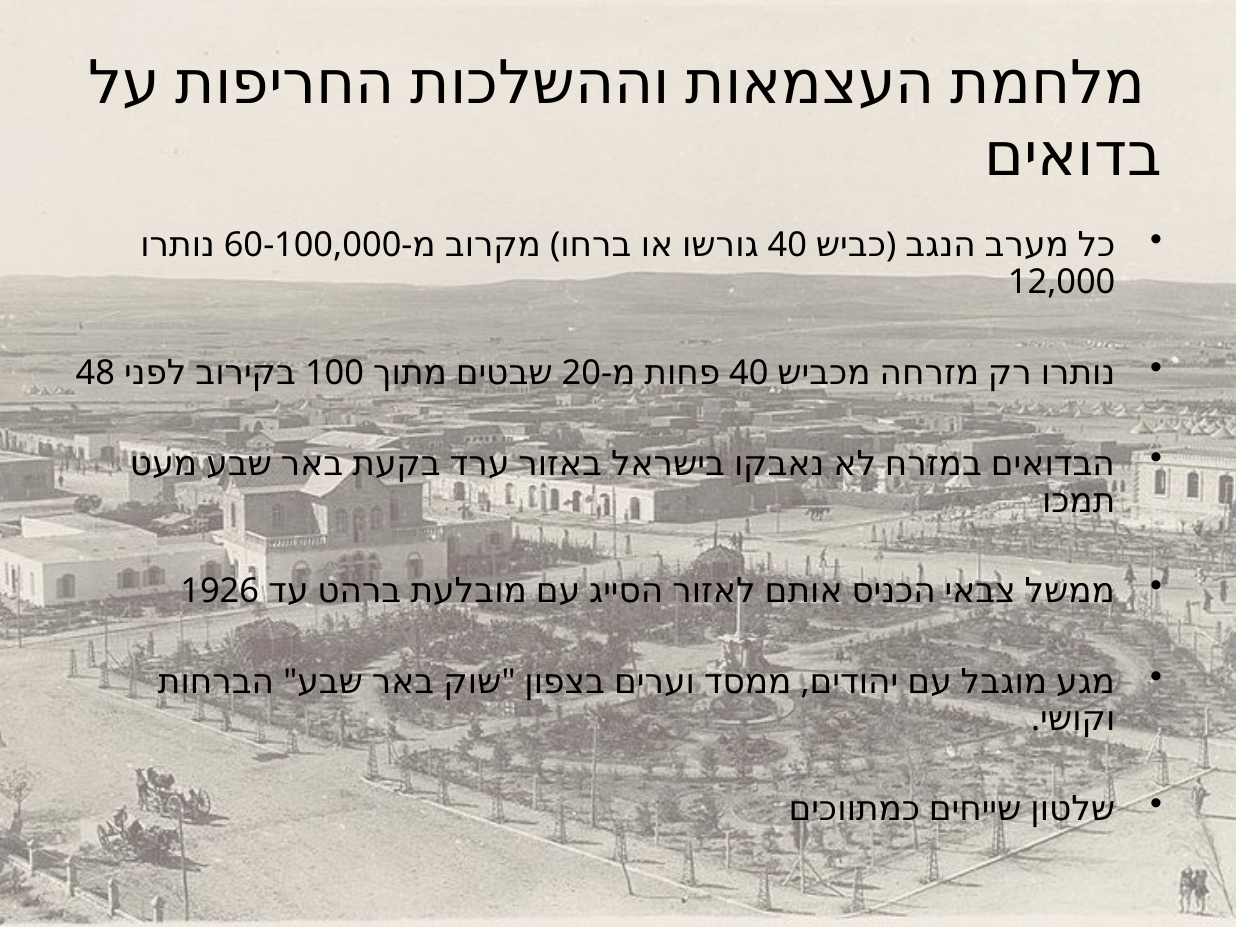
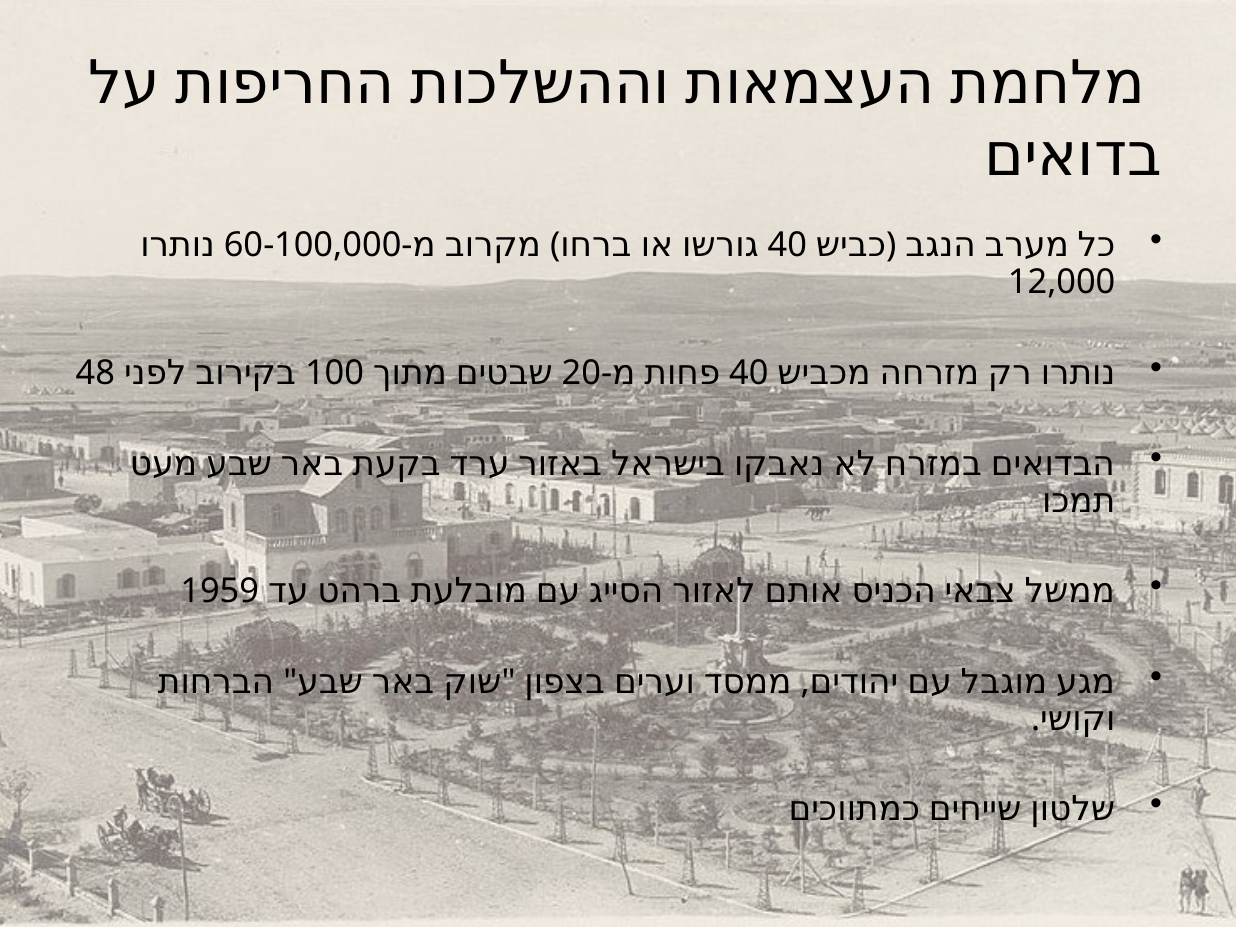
1926: 1926 -> 1959
